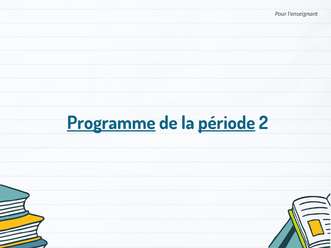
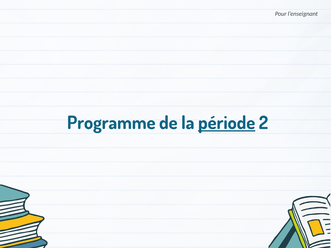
Programme underline: present -> none
